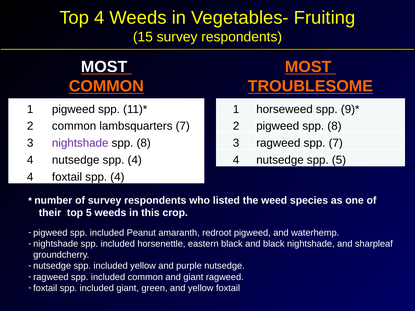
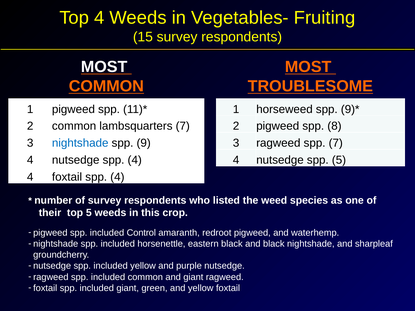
nightshade at (80, 143) colour: purple -> blue
8 at (144, 143): 8 -> 9
Peanut: Peanut -> Control
